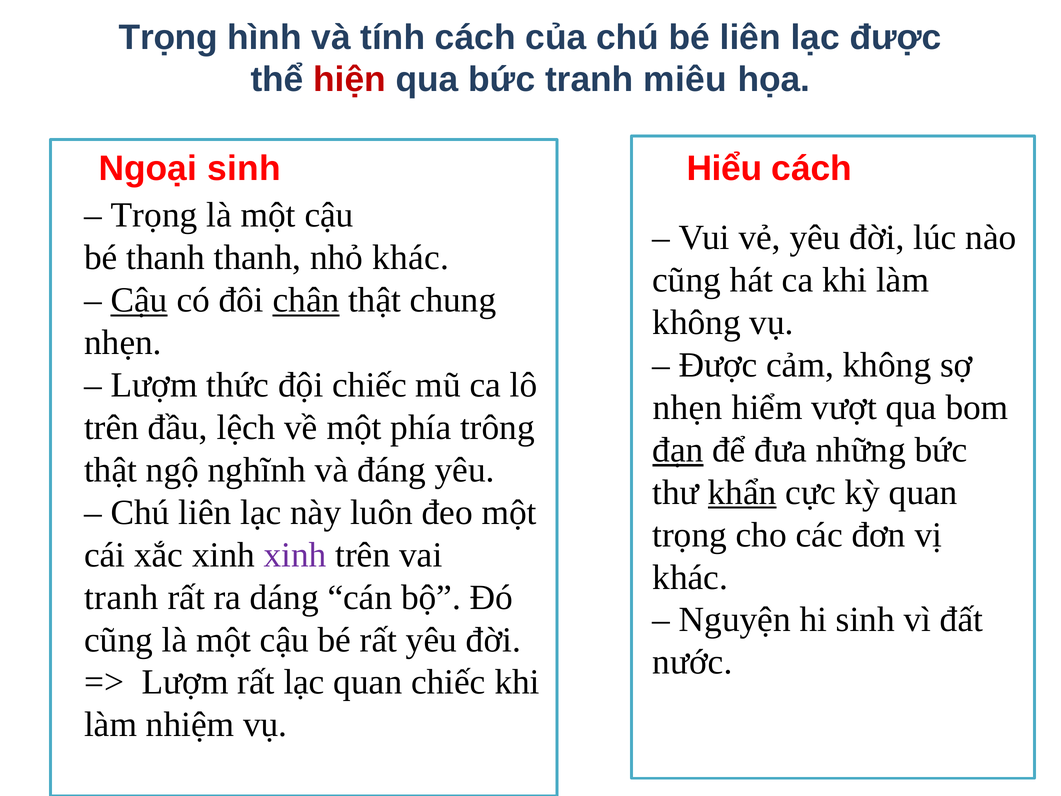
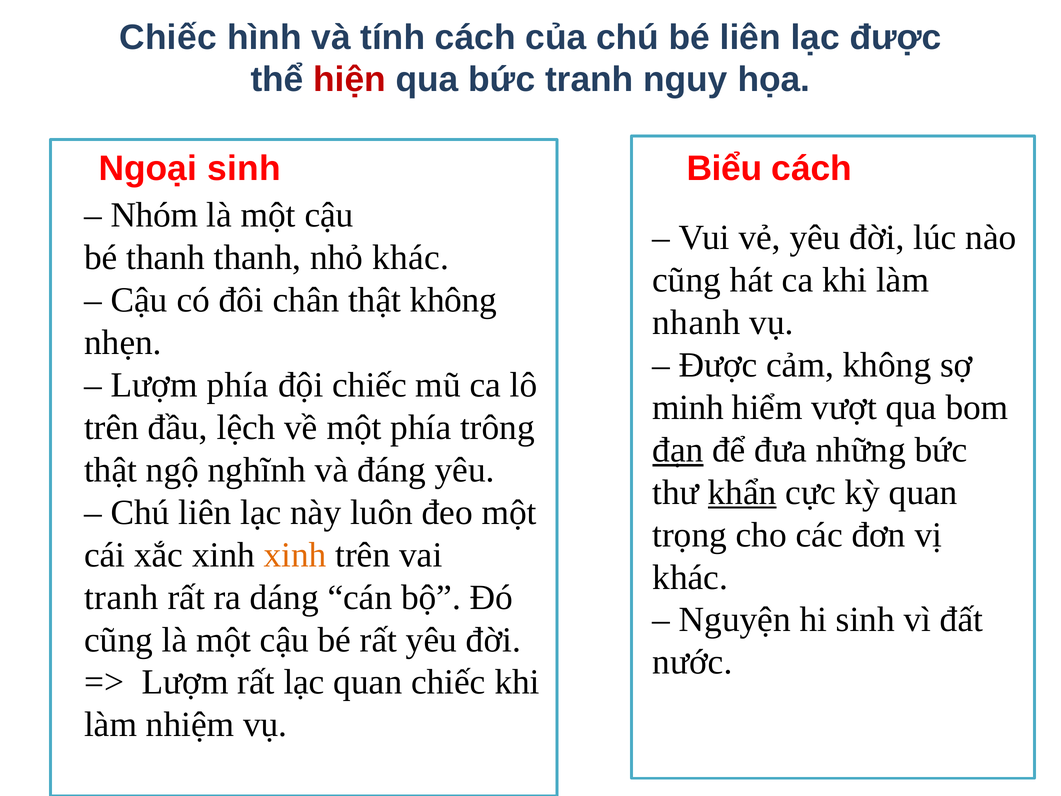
Trọng at (168, 37): Trọng -> Chiếc
miêu: miêu -> nguy
Hiểu: Hiểu -> Biểu
Trọng at (154, 215): Trọng -> Nhóm
Cậu at (139, 300) underline: present -> none
chân underline: present -> none
thật chung: chung -> không
không at (697, 323): không -> nhanh
Lượm thức: thức -> phía
nhẹn at (688, 407): nhẹn -> minh
xinh at (295, 555) colour: purple -> orange
